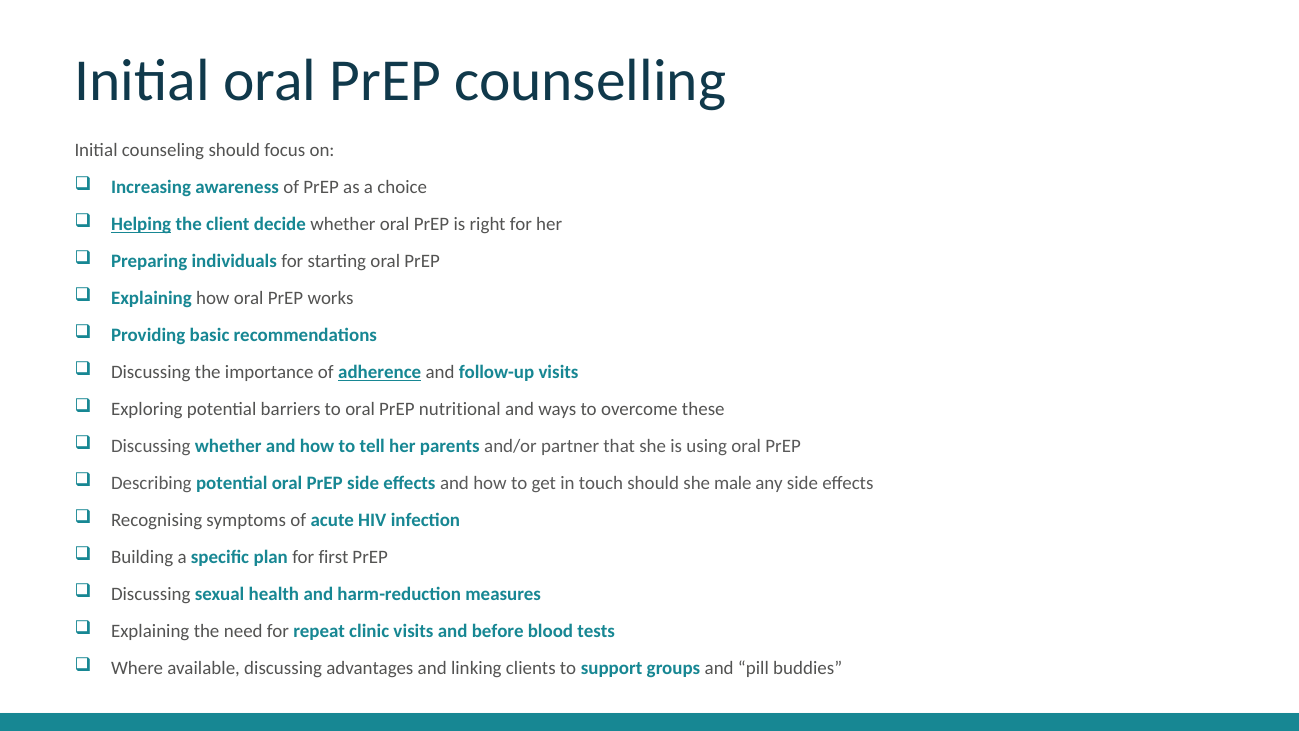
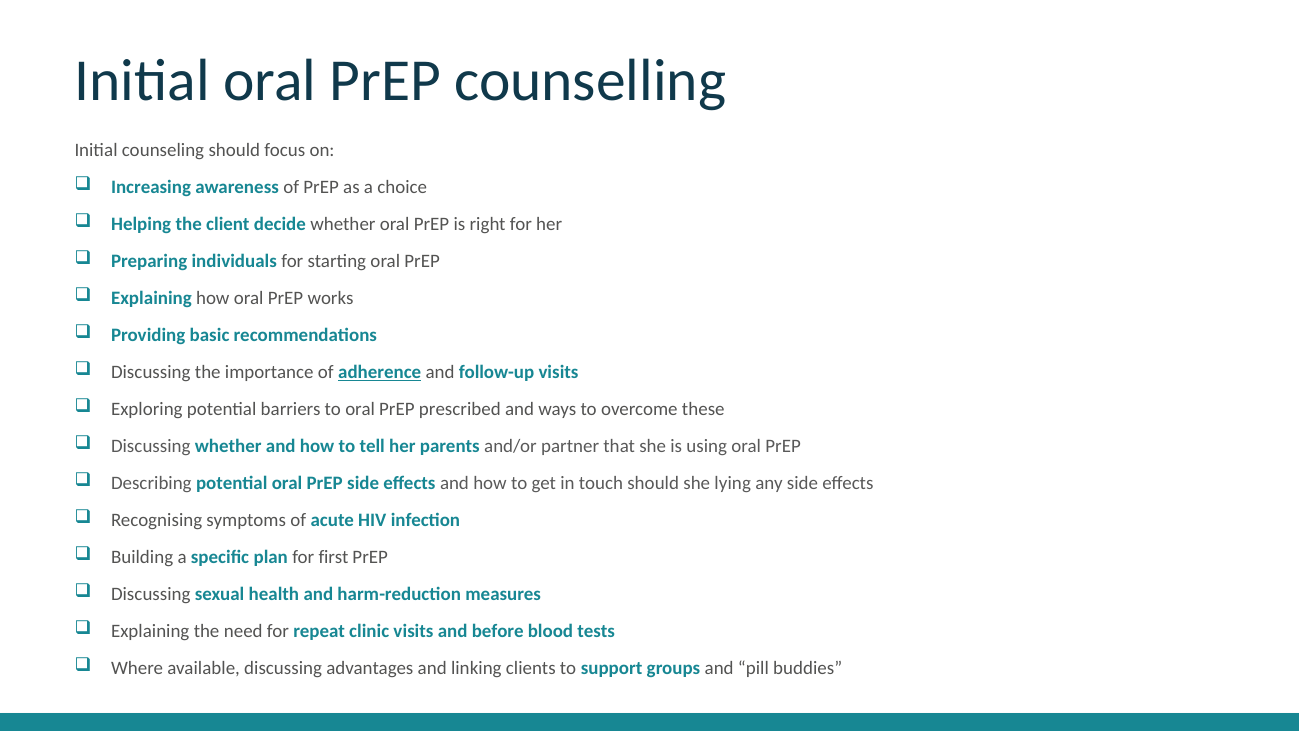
Helping underline: present -> none
nutritional: nutritional -> prescribed
male: male -> lying
